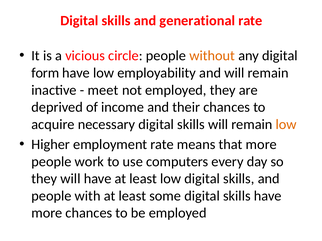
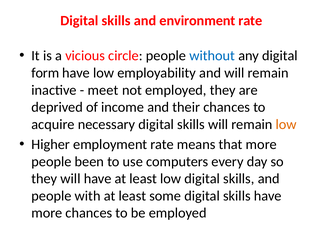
generational: generational -> environment
without colour: orange -> blue
work: work -> been
